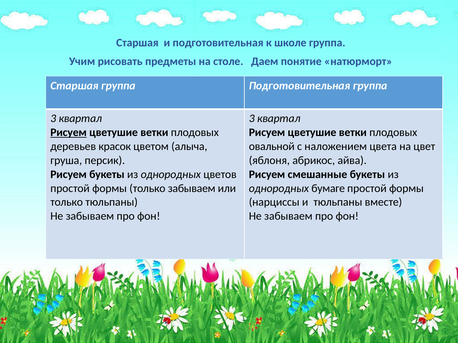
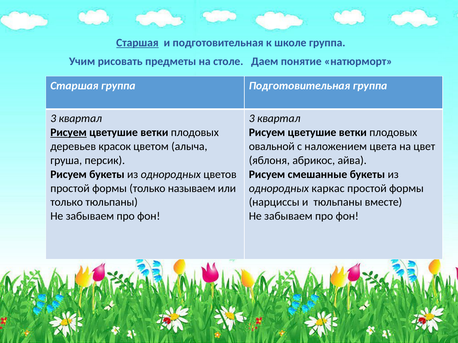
Старшая at (137, 43) underline: none -> present
только забываем: забываем -> называем
бумаге: бумаге -> каркас
